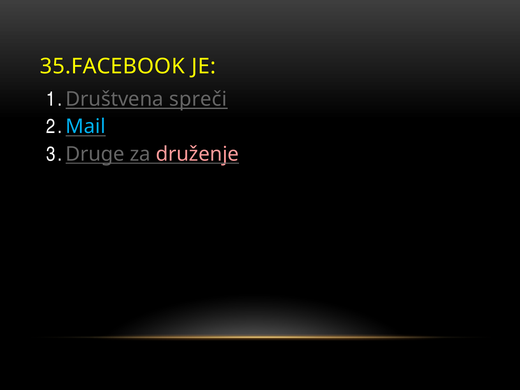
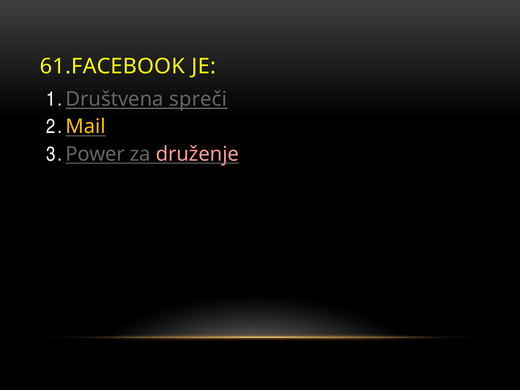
35.FACEBOOK: 35.FACEBOOK -> 61.FACEBOOK
Mail colour: light blue -> yellow
Druge: Druge -> Power
